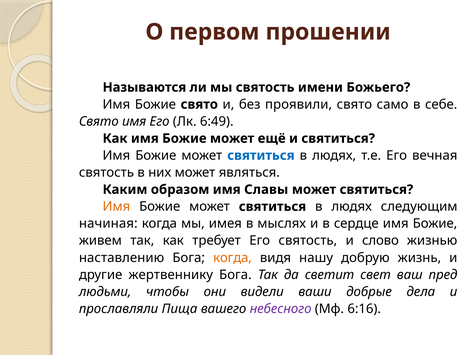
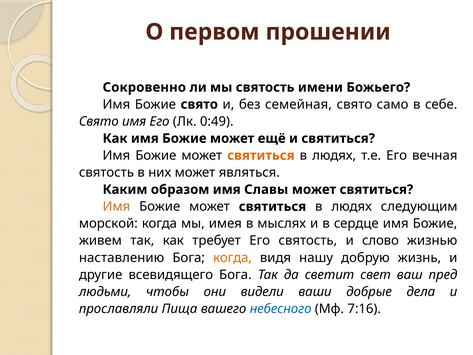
Называются: Называются -> Сокровенно
проявили: проявили -> семейная
6:49: 6:49 -> 0:49
святиться at (261, 155) colour: blue -> orange
начиная: начиная -> морской
жертвеннику: жертвеннику -> всевидящего
небесного colour: purple -> blue
6:16: 6:16 -> 7:16
